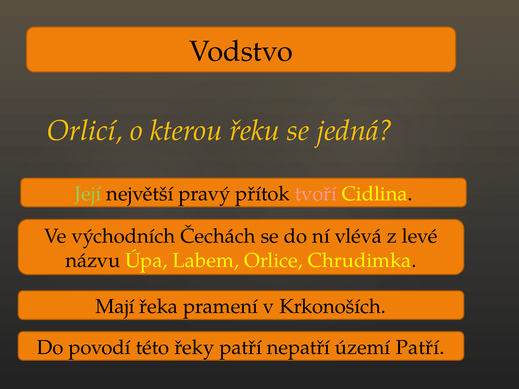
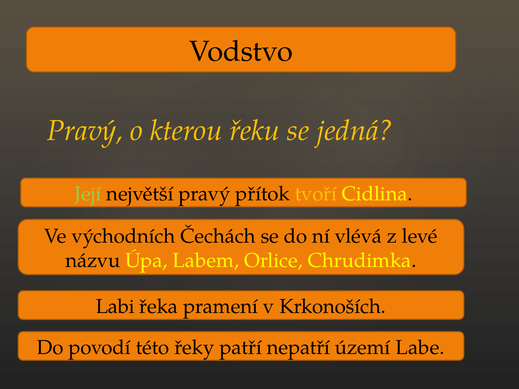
Orlicí at (85, 131): Orlicí -> Pravý
tvoří colour: pink -> yellow
Mají: Mají -> Labi
území Patří: Patří -> Labe
